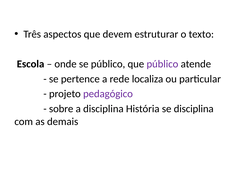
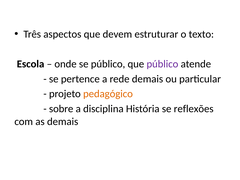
rede localiza: localiza -> demais
pedagógico colour: purple -> orange
se disciplina: disciplina -> reflexões
